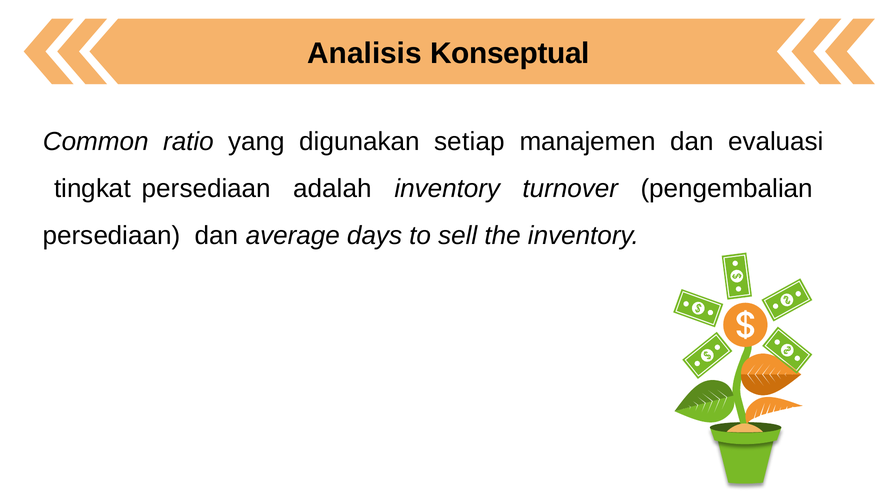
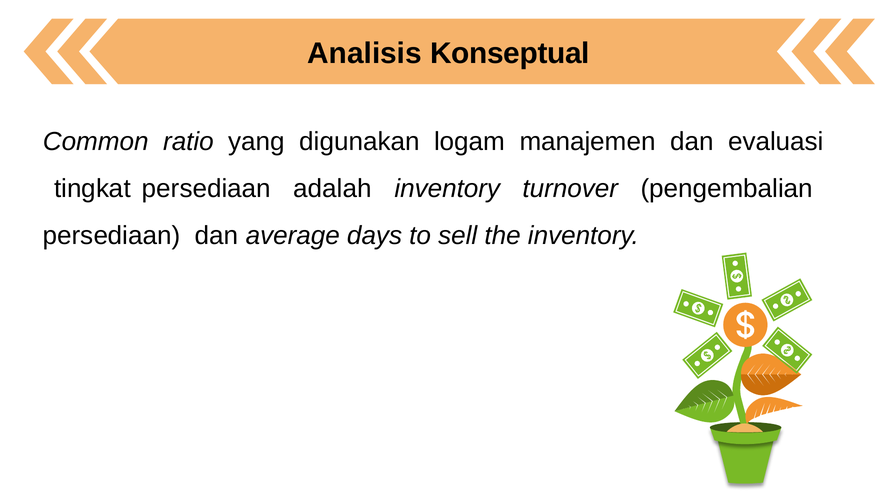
setiap: setiap -> logam
